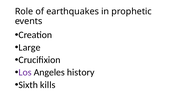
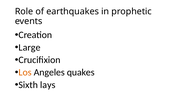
Los colour: purple -> orange
history: history -> quakes
kills: kills -> lays
